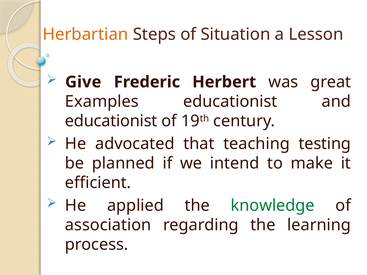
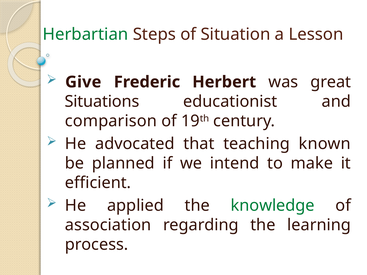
Herbartian colour: orange -> green
Examples: Examples -> Situations
educationist at (111, 121): educationist -> comparison
testing: testing -> known
